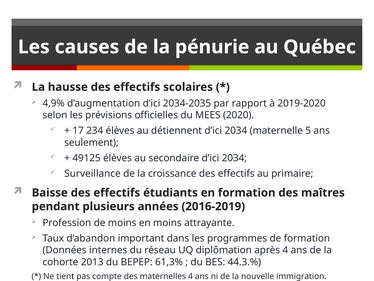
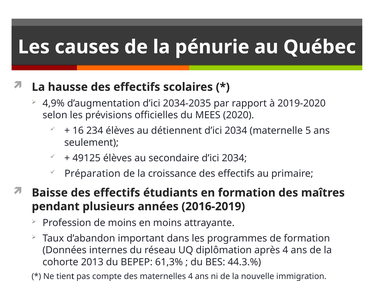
17: 17 -> 16
Surveillance: Surveillance -> Préparation
